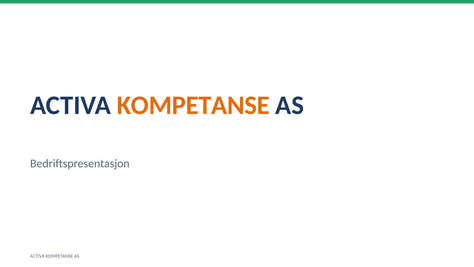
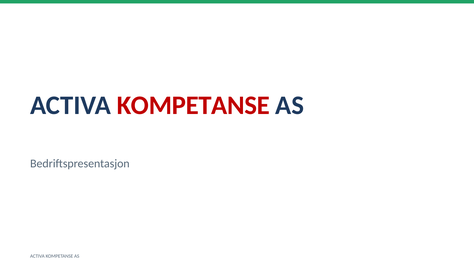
KOMPETANSE at (193, 105) colour: orange -> red
